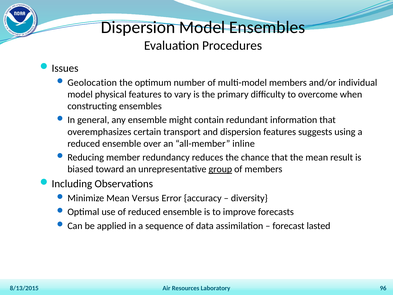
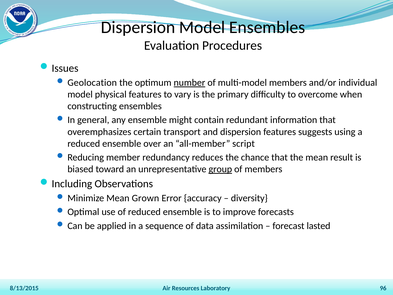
number underline: none -> present
inline: inline -> script
Versus: Versus -> Grown
